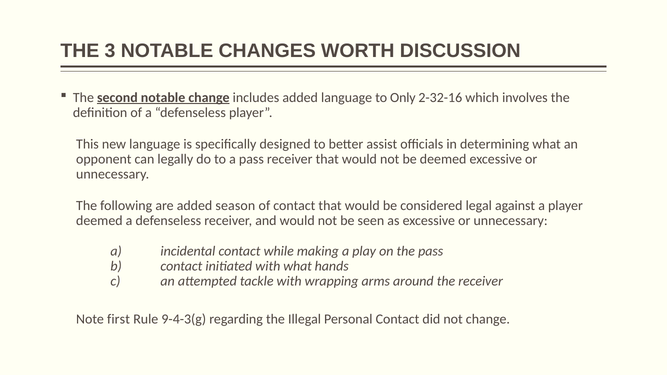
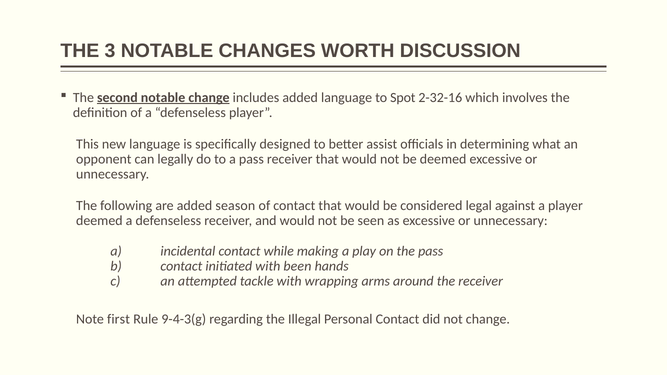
Only: Only -> Spot
with what: what -> been
